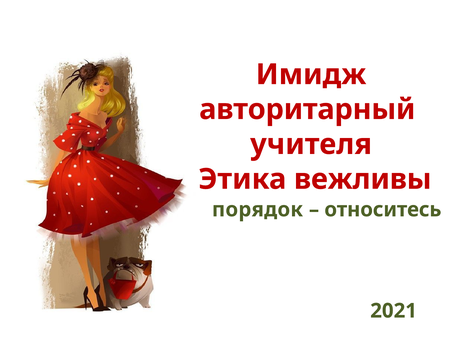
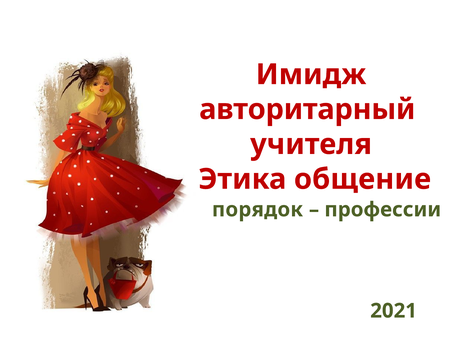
вежливы: вежливы -> общение
относитесь: относитесь -> профессии
